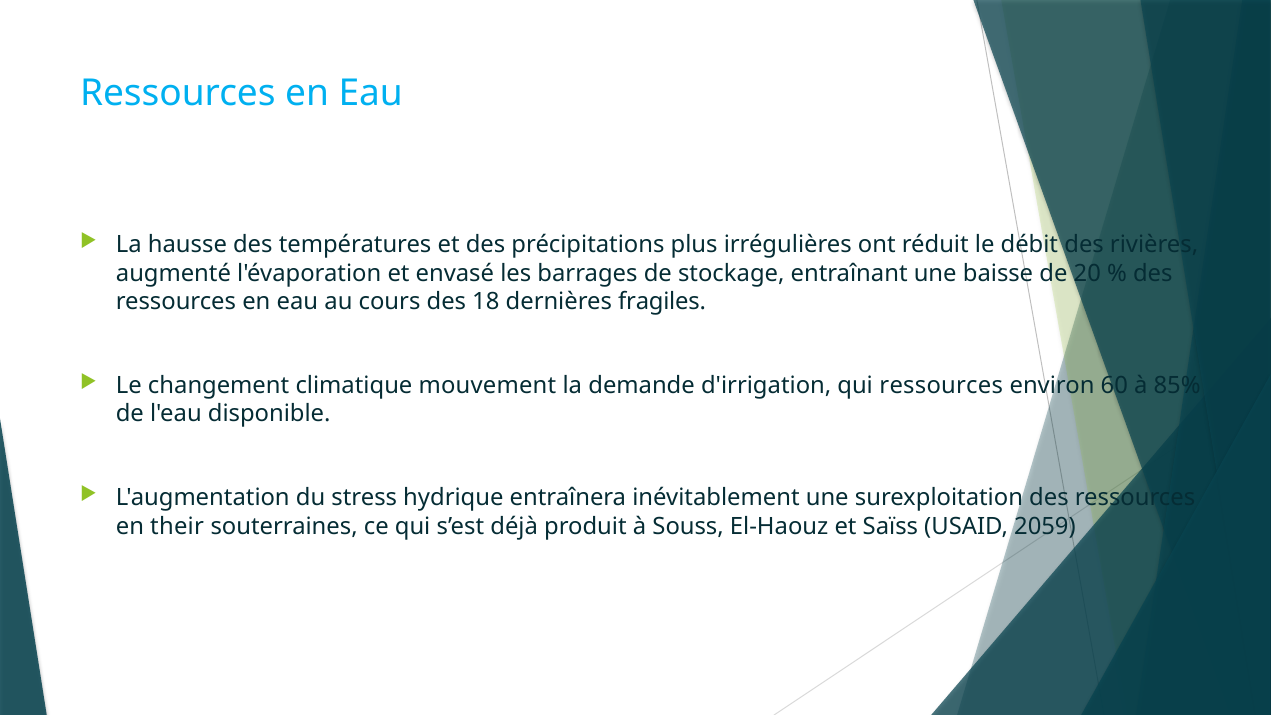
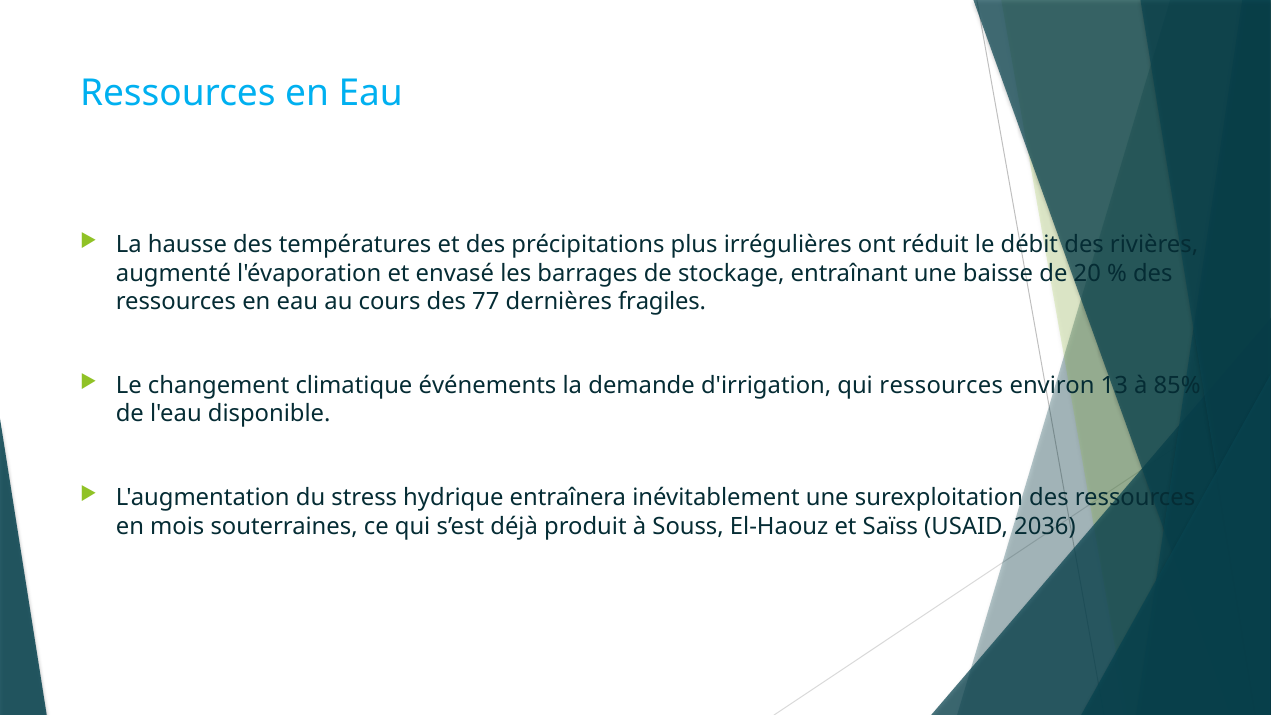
18: 18 -> 77
mouvement: mouvement -> événements
60: 60 -> 13
their: their -> mois
2059: 2059 -> 2036
